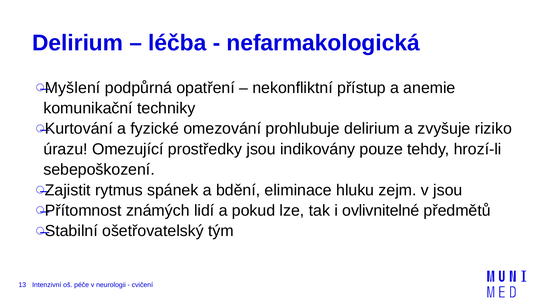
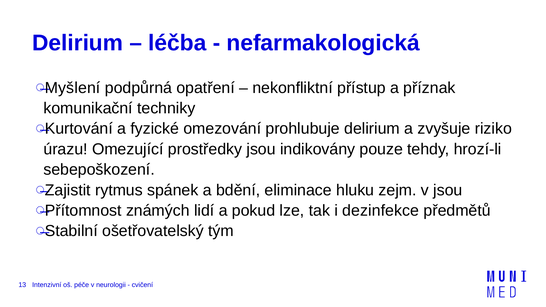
anemie: anemie -> příznak
ovlivnitelné: ovlivnitelné -> dezinfekce
